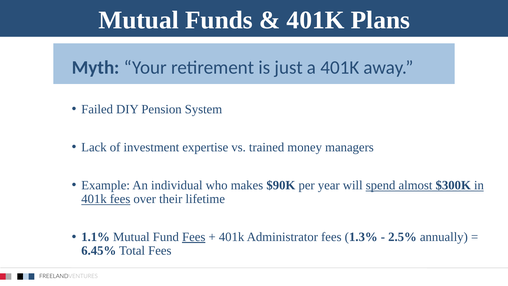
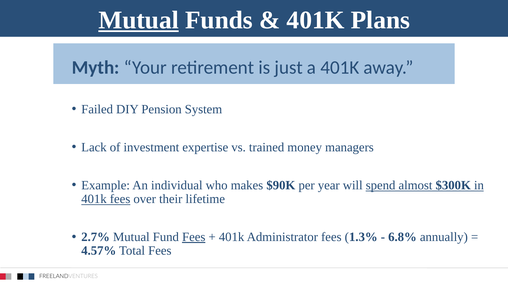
Mutual at (139, 20) underline: none -> present
1.1%: 1.1% -> 2.7%
2.5%: 2.5% -> 6.8%
6.45%: 6.45% -> 4.57%
